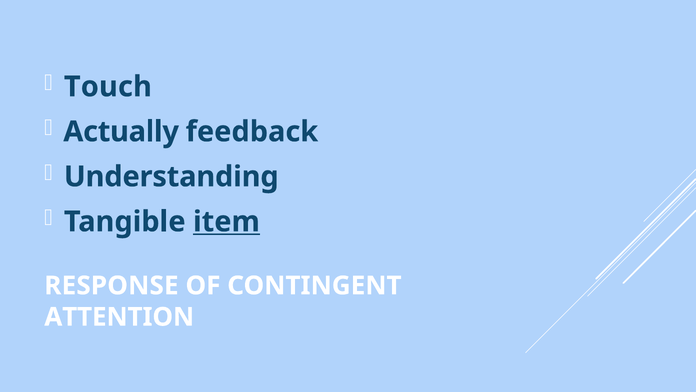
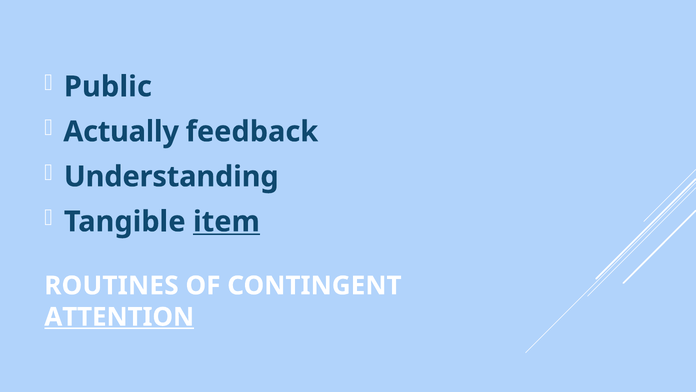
Touch: Touch -> Public
RESPONSE: RESPONSE -> ROUTINES
ATTENTION underline: none -> present
